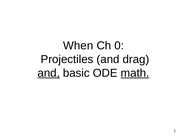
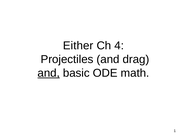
When: When -> Either
0: 0 -> 4
math underline: present -> none
